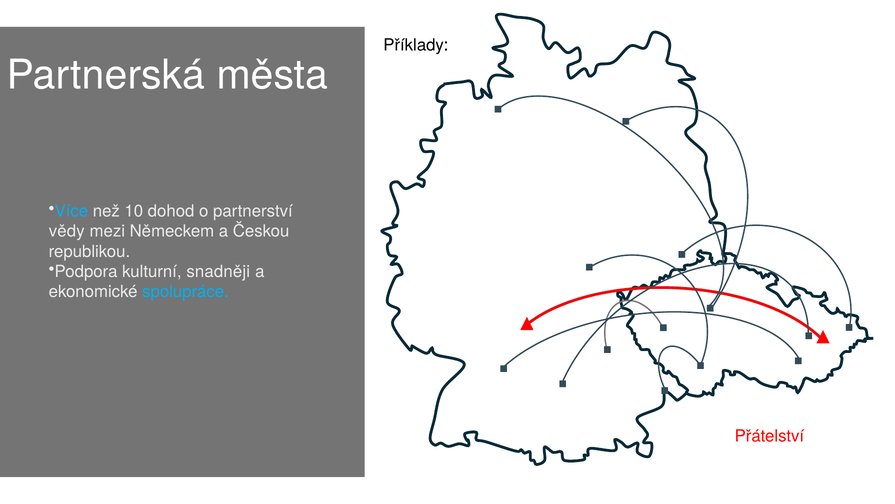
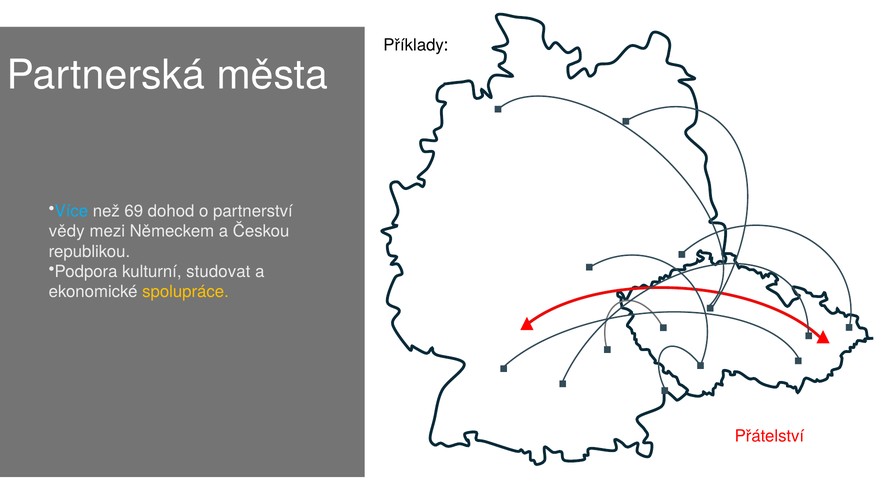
10: 10 -> 69
snadněji: snadněji -> studovat
spolupráce colour: light blue -> yellow
